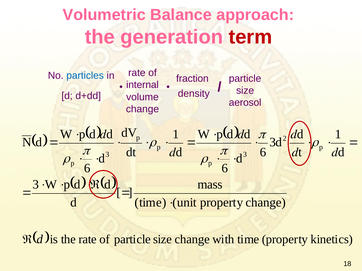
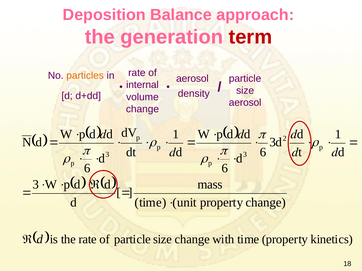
Volumetric: Volumetric -> Deposition
particles colour: blue -> orange
fraction at (192, 79): fraction -> aerosol
